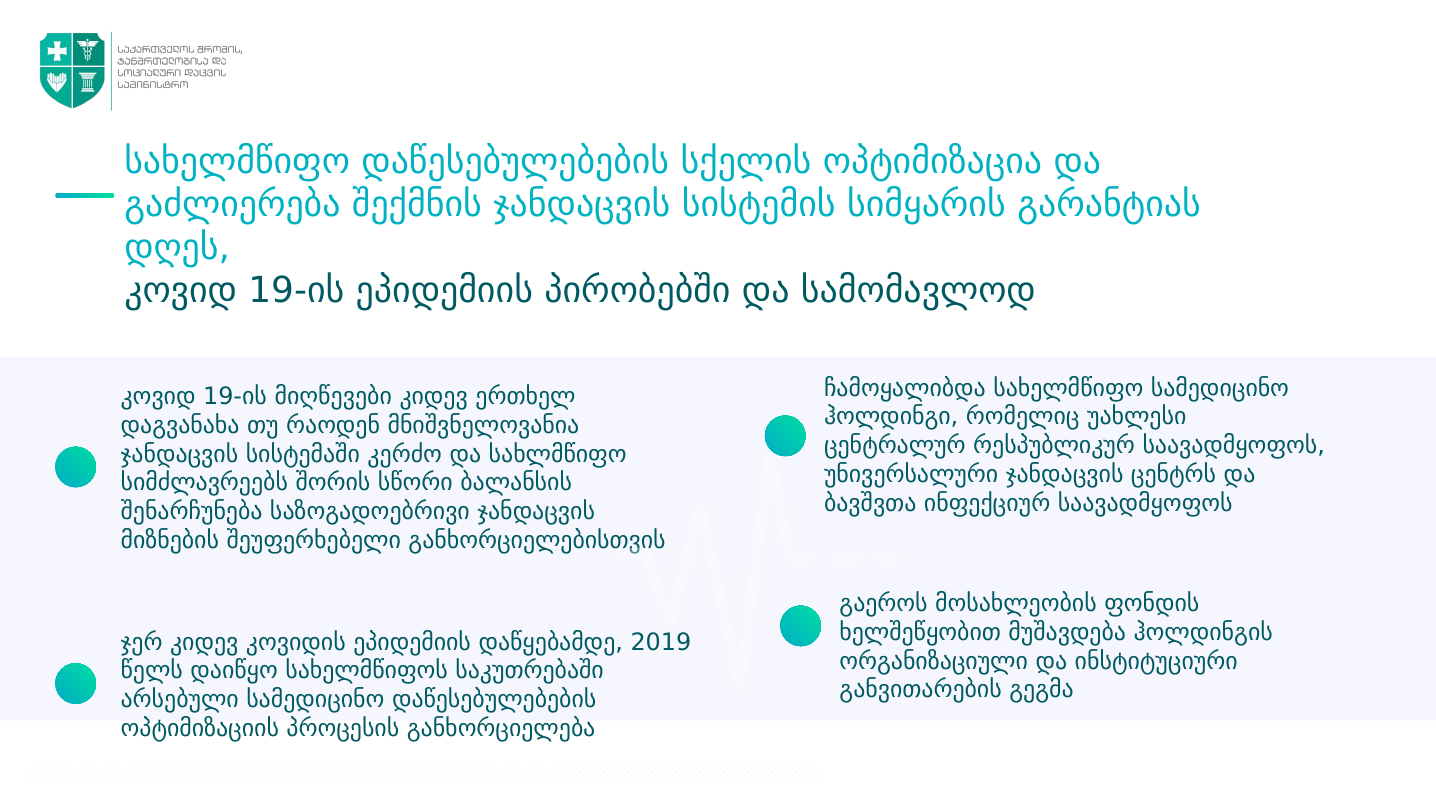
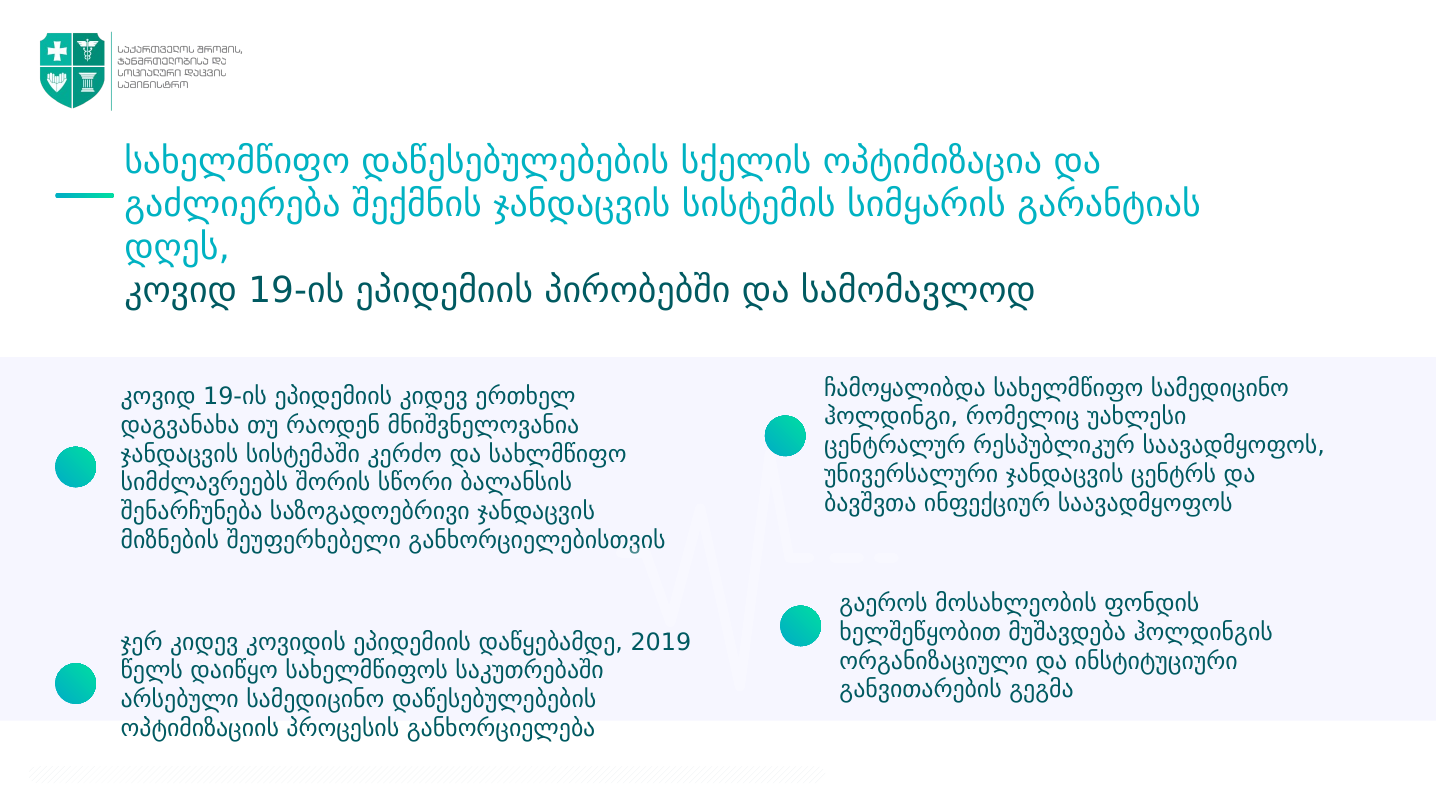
მიღწევები at (333, 397): მიღწევები -> ეპიდემიის
